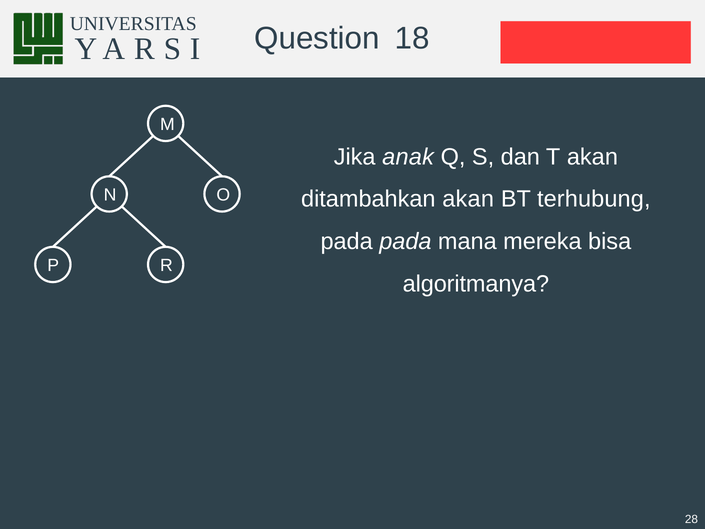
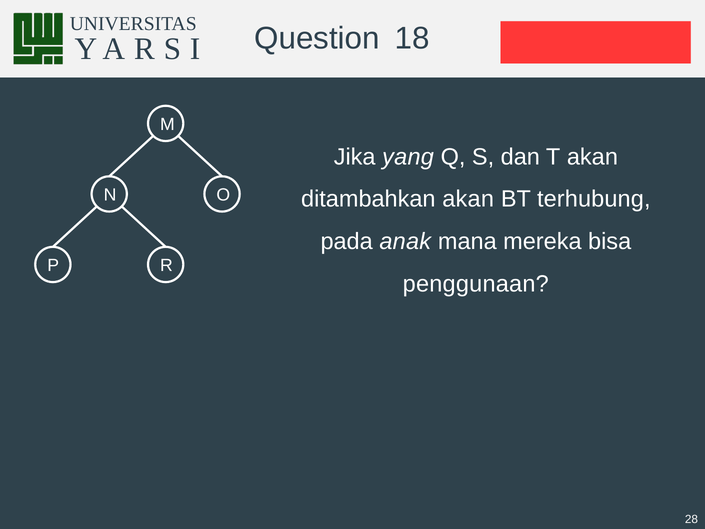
anak: anak -> yang
pada pada: pada -> anak
algoritmanya: algoritmanya -> penggunaan
